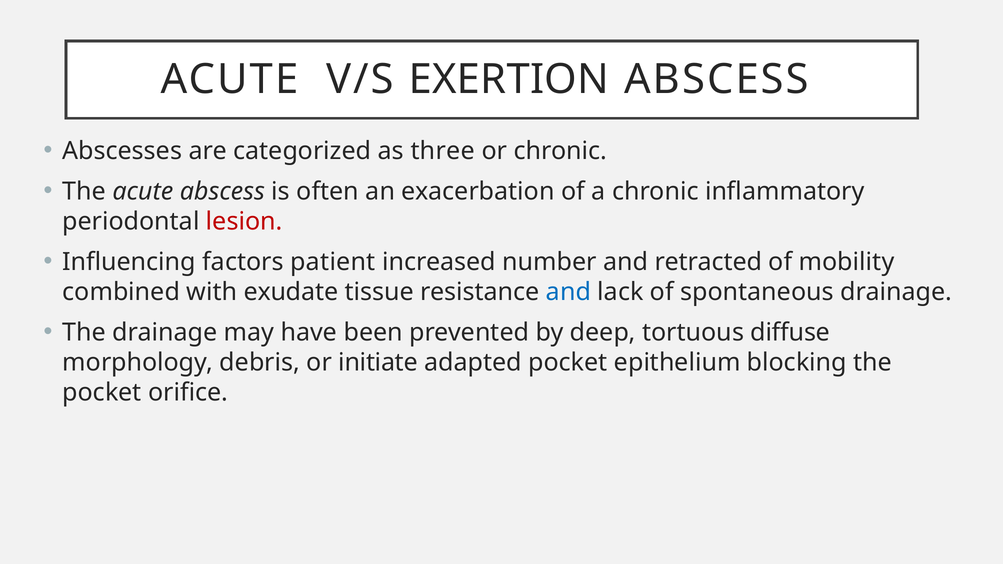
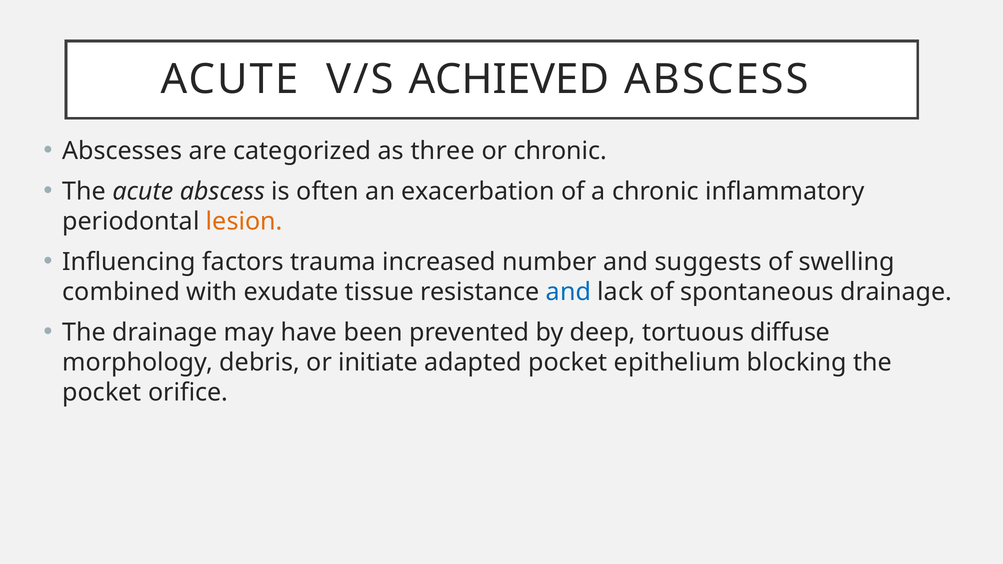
EXERTION: EXERTION -> ACHIEVED
lesion colour: red -> orange
patient: patient -> trauma
retracted: retracted -> suggests
mobility: mobility -> swelling
